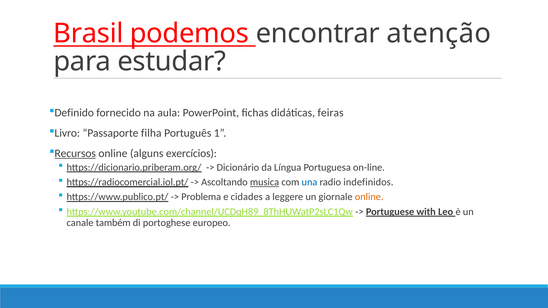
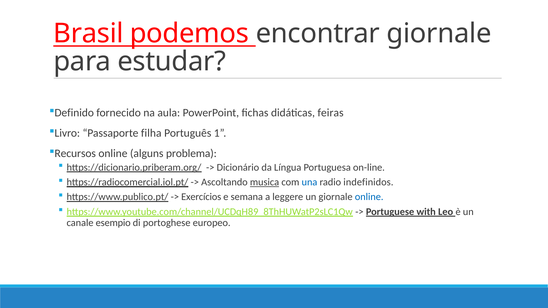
encontrar atenção: atenção -> giornale
Recursos underline: present -> none
exercícios: exercícios -> problema
Problema: Problema -> Exercícios
cidades: cidades -> semana
online at (369, 197) colour: orange -> blue
também: também -> esempio
